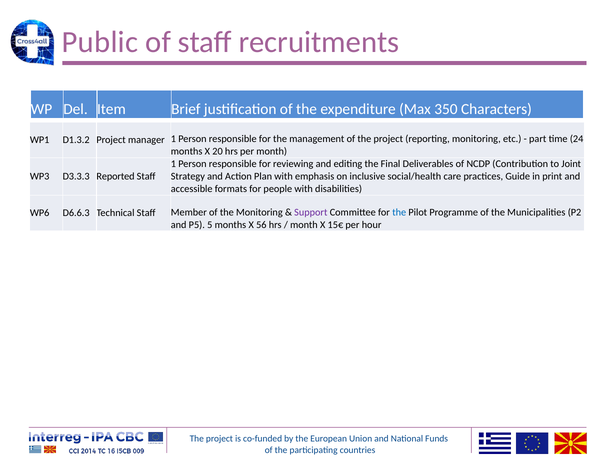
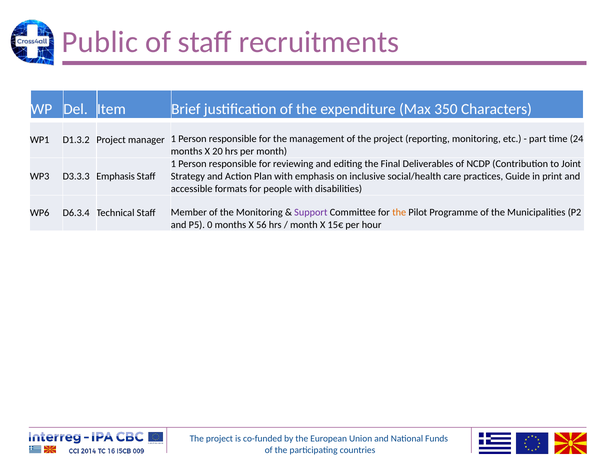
D3.3.3 Reported: Reported -> Emphasis
D6.6.3: D6.6.3 -> D6.3.4
the at (399, 212) colour: blue -> orange
5: 5 -> 0
